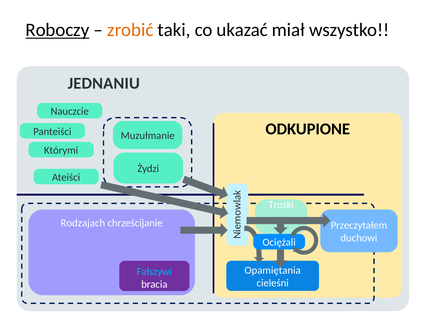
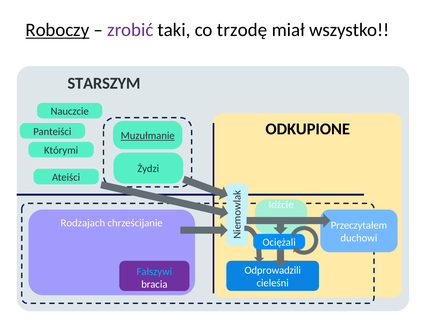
zrobić colour: orange -> purple
ukazać: ukazać -> trzodę
JEDNANIU: JEDNANIU -> STARSZYM
Muzułmanie underline: none -> present
Troski: Troski -> Idźcie
Opamiętania: Opamiętania -> Odprowadzili
